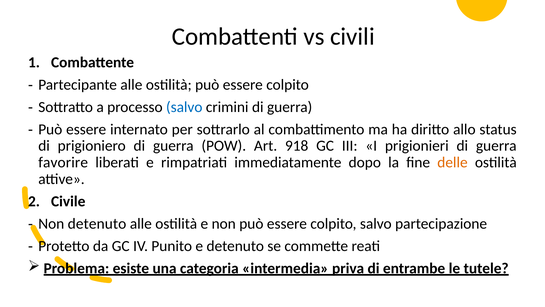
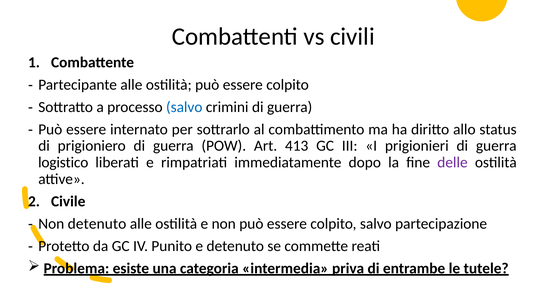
918: 918 -> 413
favorire: favorire -> logistico
delle colour: orange -> purple
